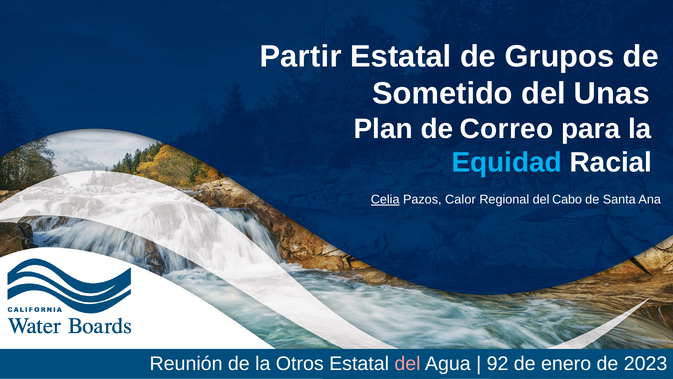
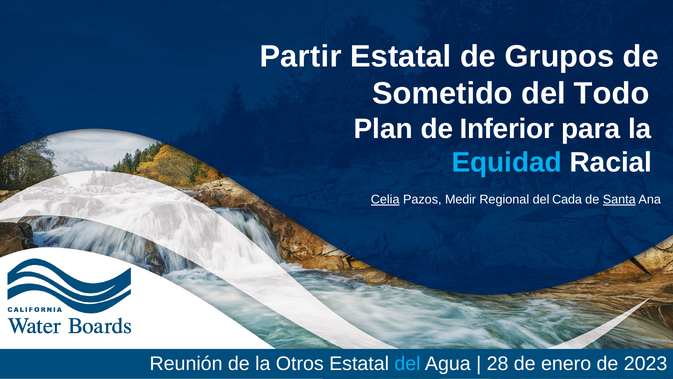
Unas: Unas -> Todo
Correo: Correo -> Inferior
Calor: Calor -> Medir
Cabo: Cabo -> Cada
Santa underline: none -> present
del at (408, 363) colour: pink -> light blue
92: 92 -> 28
